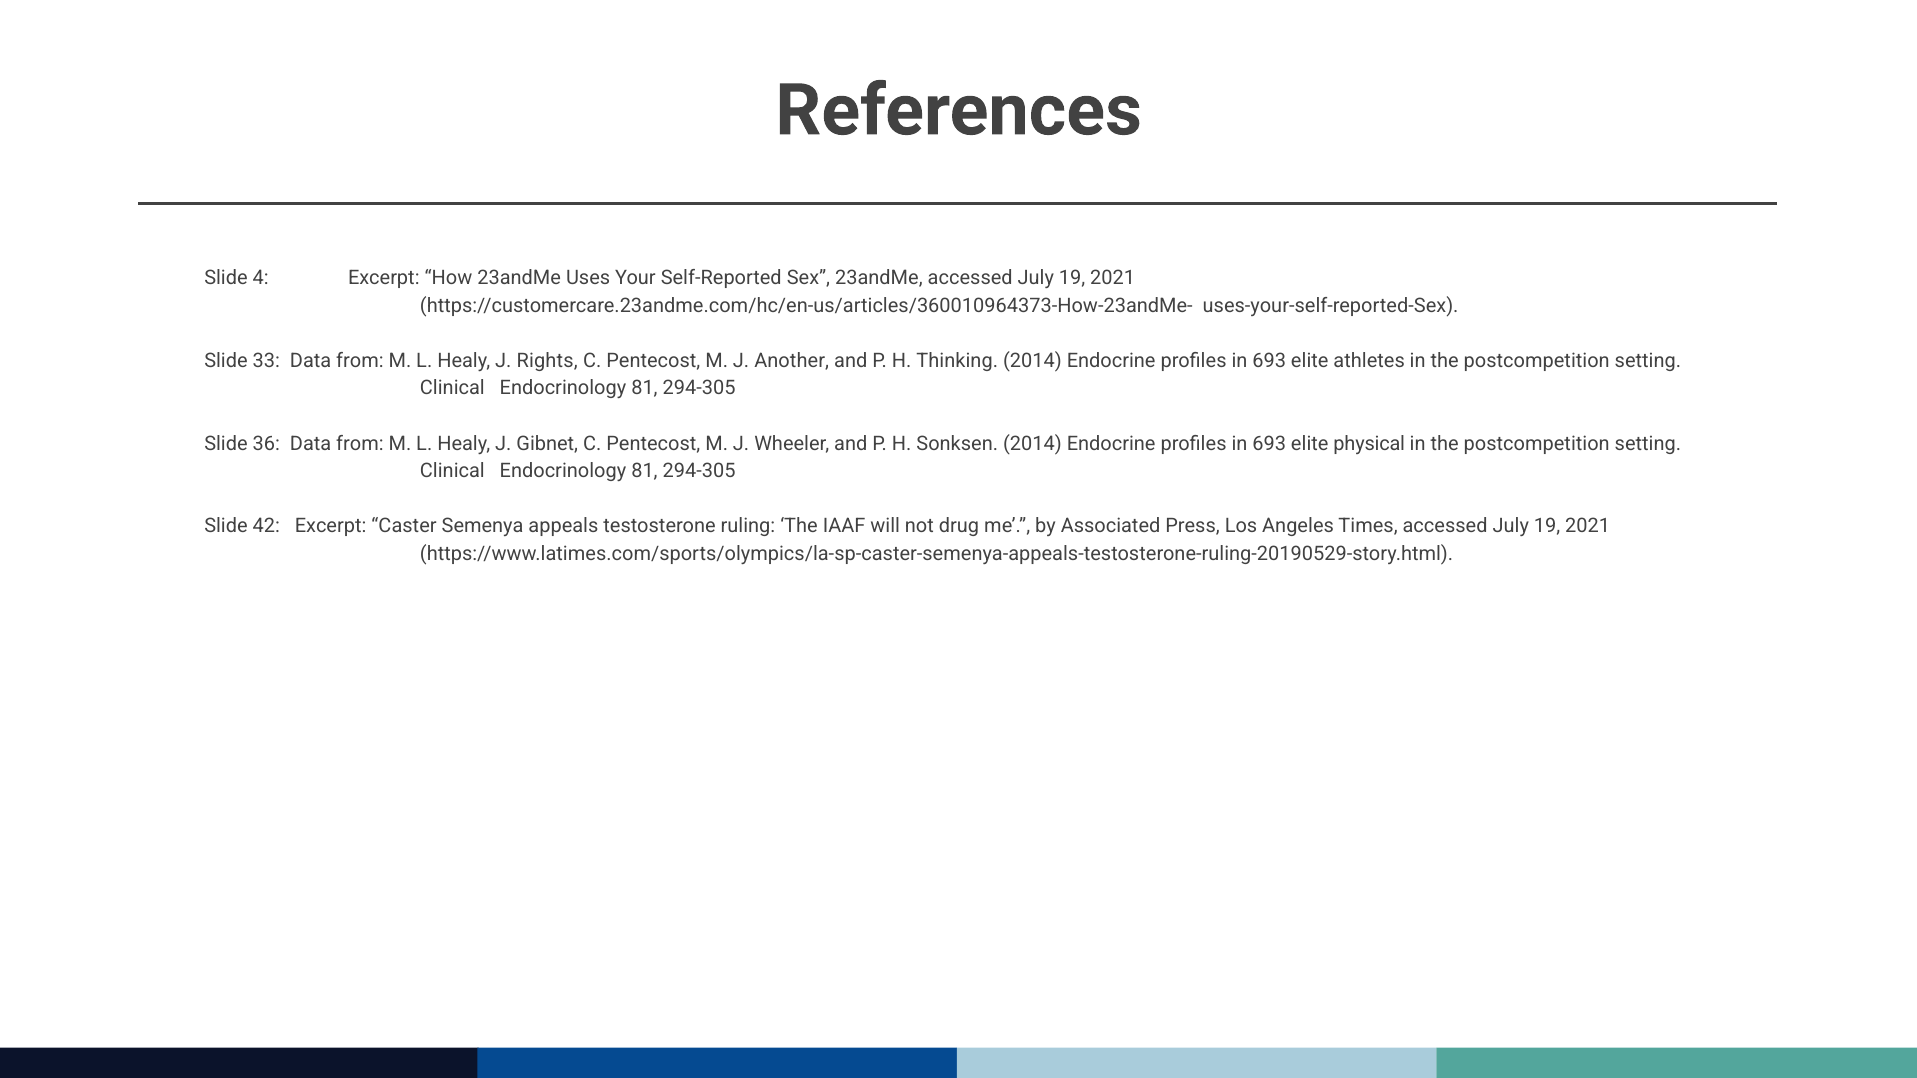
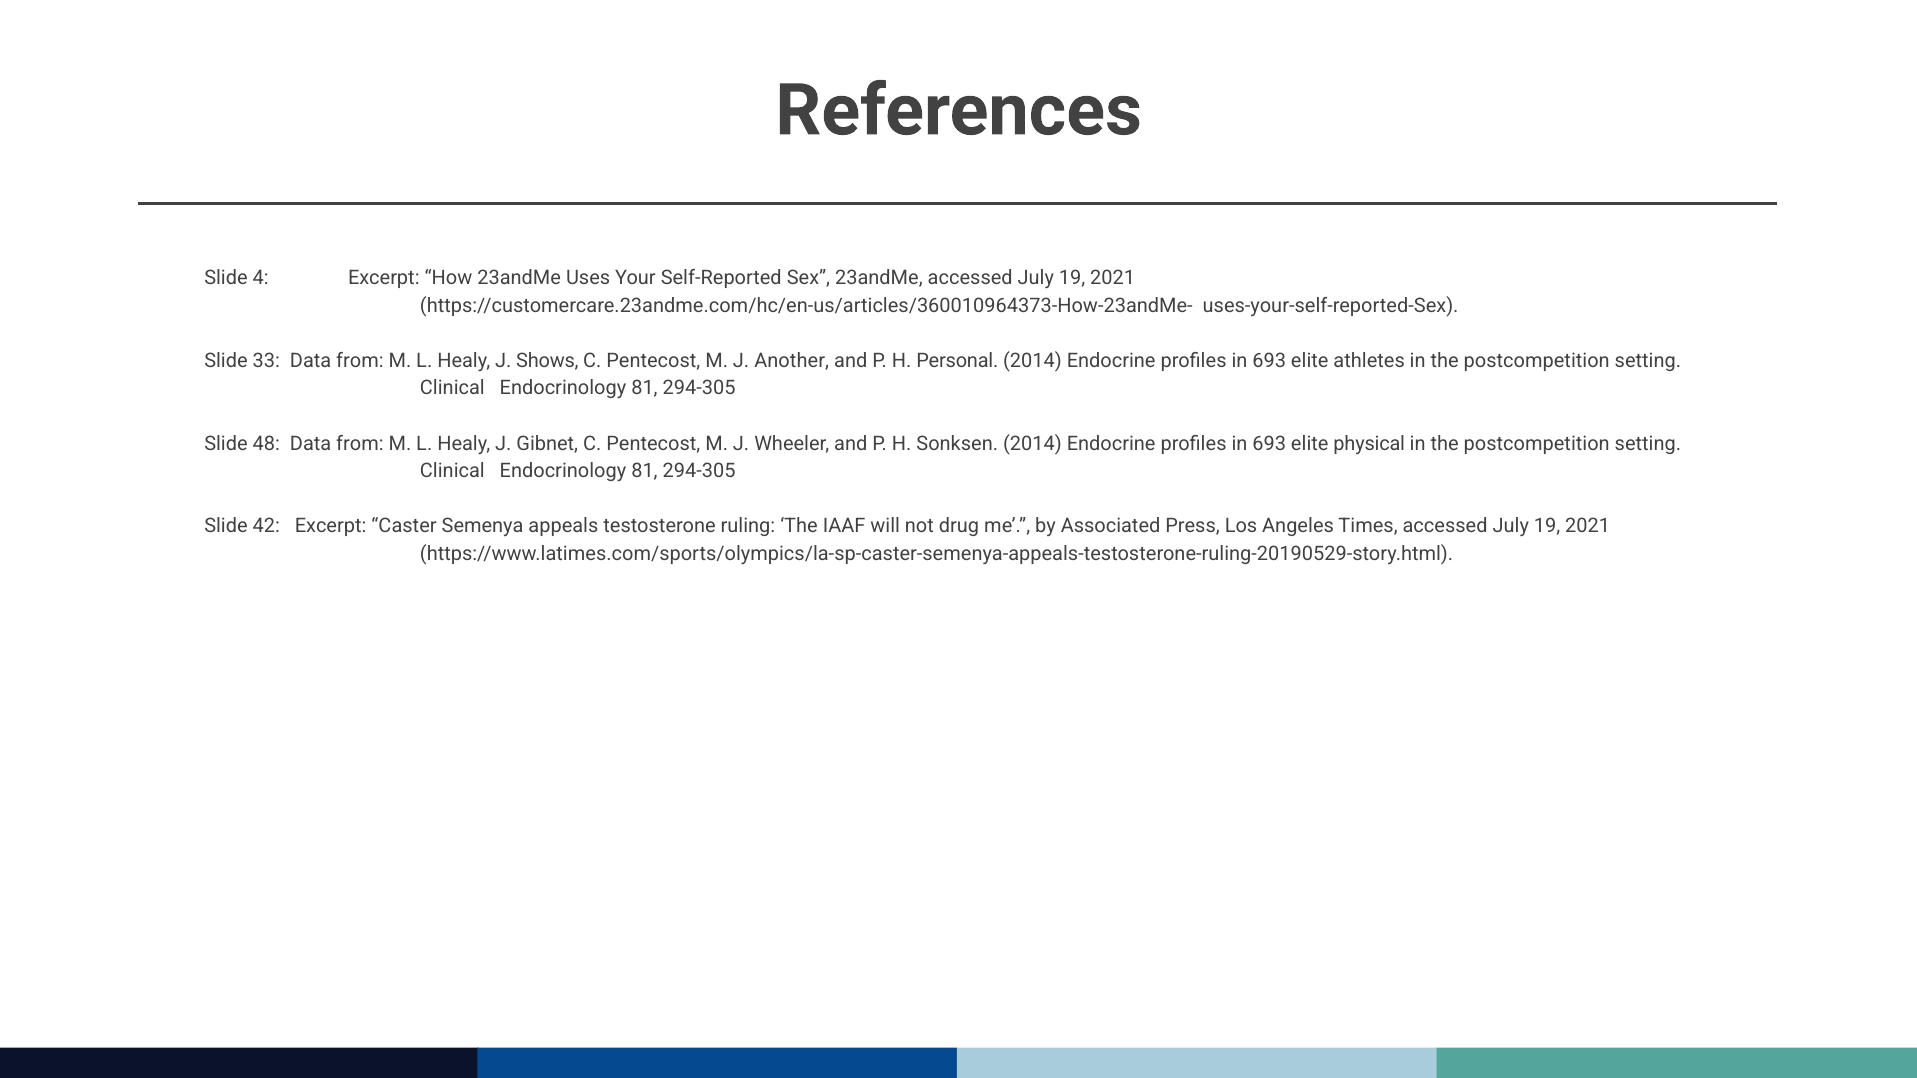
Rights: Rights -> Shows
Thinking: Thinking -> Personal
36: 36 -> 48
